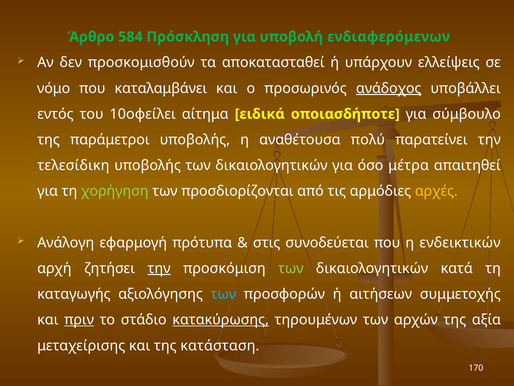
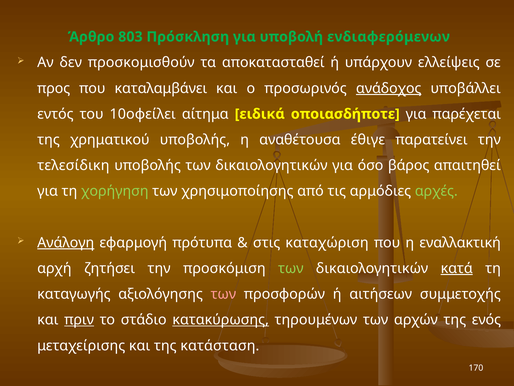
584: 584 -> 803
νόμο: νόμο -> προς
σύμβουλο: σύμβουλο -> παρέχεται
παράμετροι: παράμετροι -> χρηματικού
πολύ: πολύ -> έθιγε
μέτρα: μέτρα -> βάρος
προσδιορίζονται: προσδιορίζονται -> χρησιμοποίησης
αρχές colour: yellow -> light green
Ανάλογη underline: none -> present
συνοδεύεται: συνοδεύεται -> καταχώριση
ενδεικτικών: ενδεικτικών -> εναλλακτική
την at (159, 268) underline: present -> none
κατά underline: none -> present
των at (223, 294) colour: light blue -> pink
αξία: αξία -> ενός
